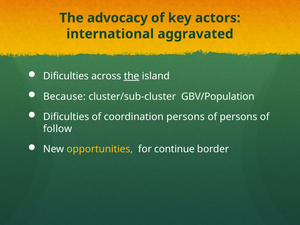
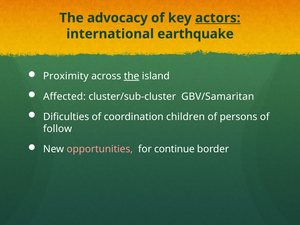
actors underline: none -> present
aggravated: aggravated -> earthquake
Dificulties at (66, 76): Dificulties -> Proximity
Because: Because -> Affected
GBV/Population: GBV/Population -> GBV/Samaritan
coordination persons: persons -> children
opportunities colour: yellow -> pink
